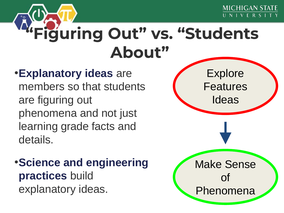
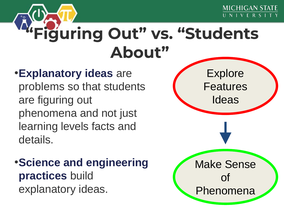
members: members -> problems
grade: grade -> levels
